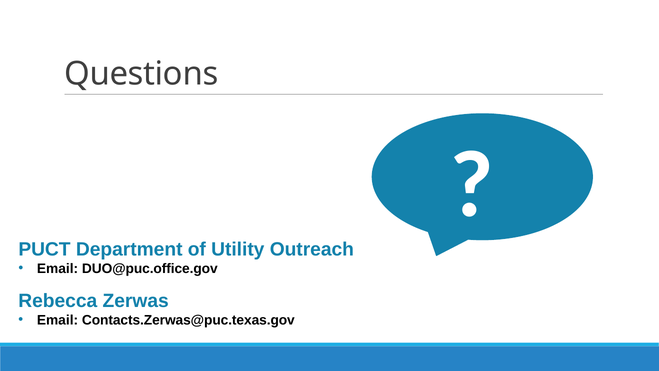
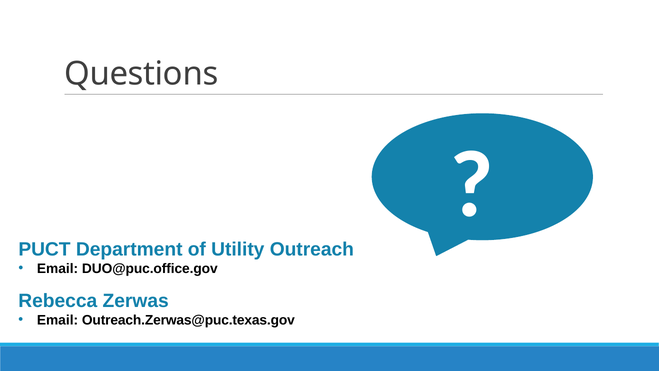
Contacts.Zerwas@puc.texas.gov: Contacts.Zerwas@puc.texas.gov -> Outreach.Zerwas@puc.texas.gov
